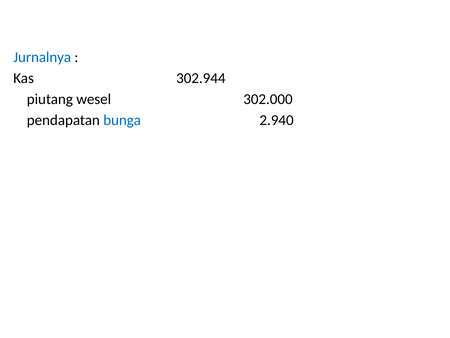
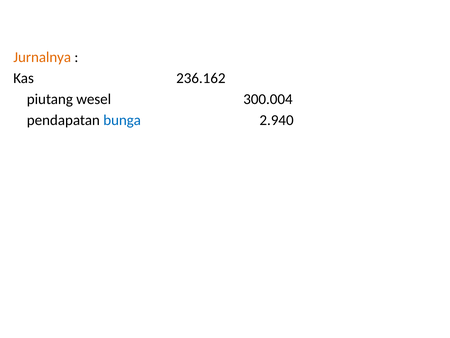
Jurnalnya colour: blue -> orange
302.944: 302.944 -> 236.162
302.000: 302.000 -> 300.004
